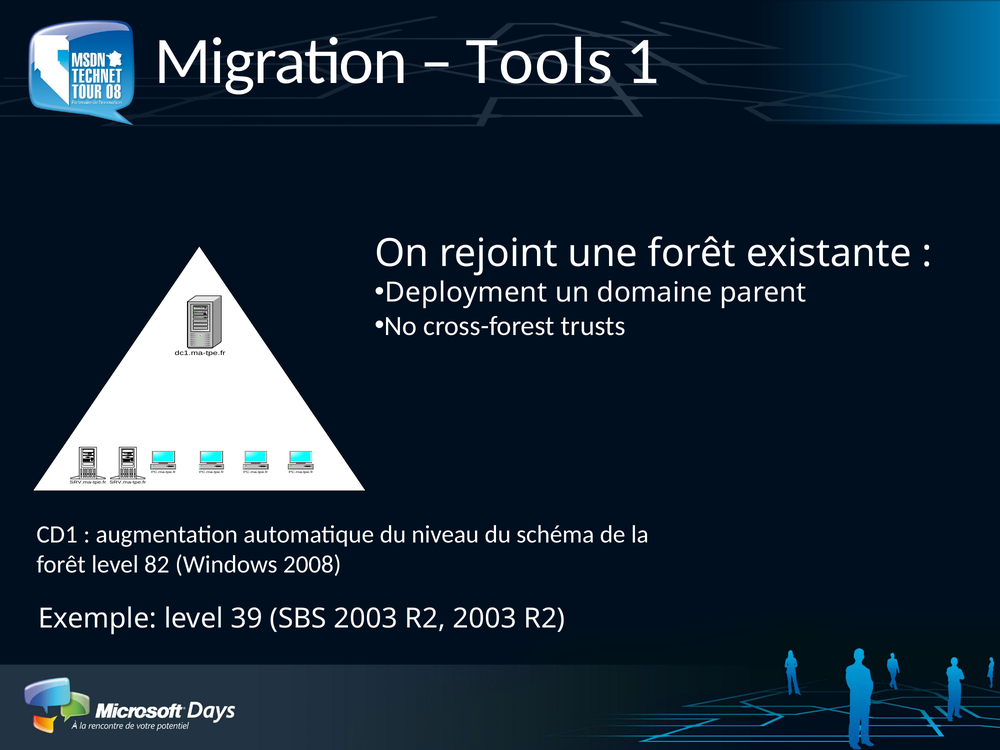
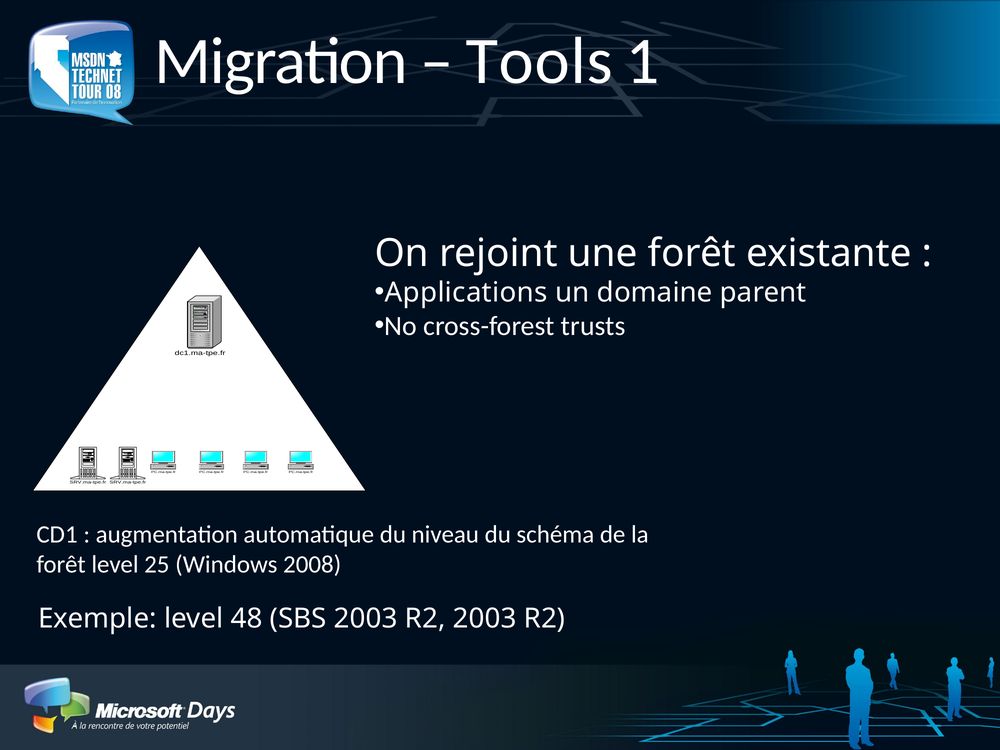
Deployment: Deployment -> Applications
82: 82 -> 25
39: 39 -> 48
